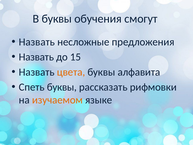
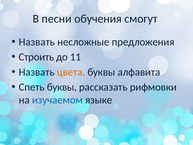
В буквы: буквы -> песни
Назвать at (36, 57): Назвать -> Строить
15: 15 -> 11
изучаемом colour: orange -> blue
